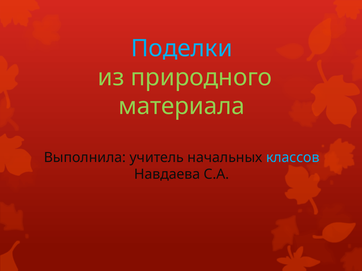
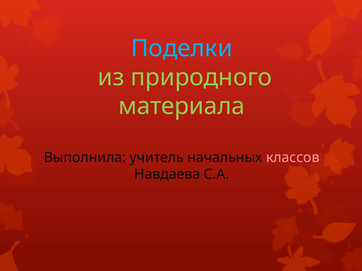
классов colour: light blue -> pink
